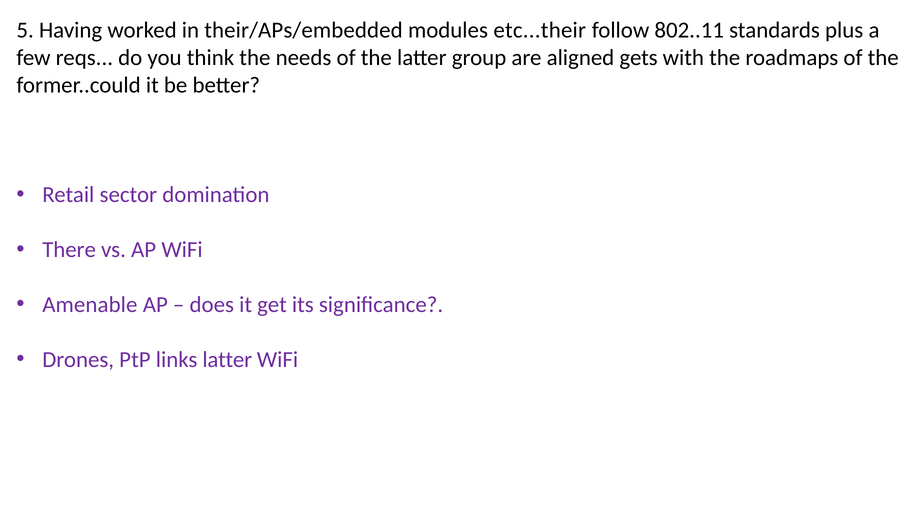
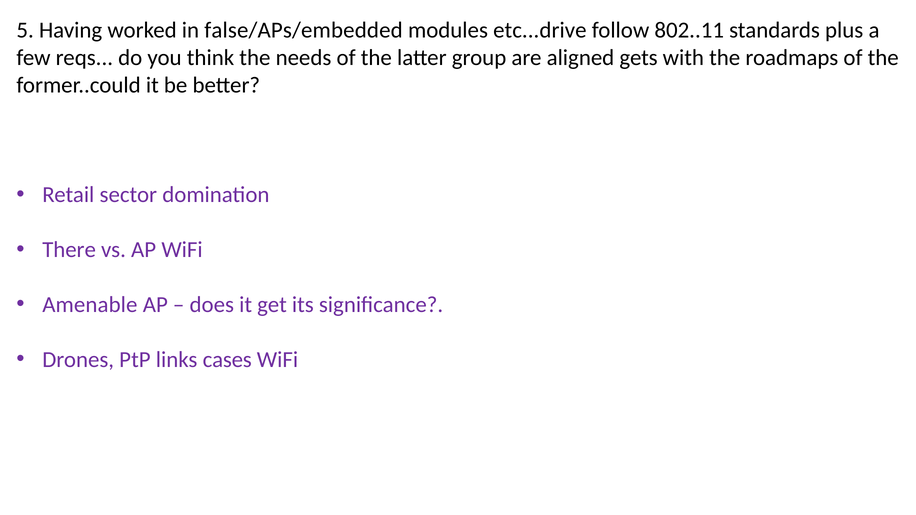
their/APs/embedded: their/APs/embedded -> false/APs/embedded
etc...their: etc...their -> etc...drive
links latter: latter -> cases
